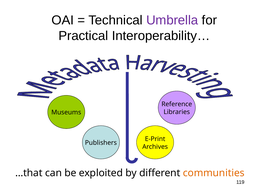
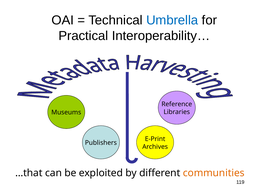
Umbrella colour: purple -> blue
